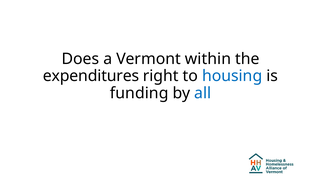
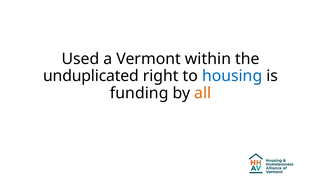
Does: Does -> Used
expenditures: expenditures -> unduplicated
all colour: blue -> orange
